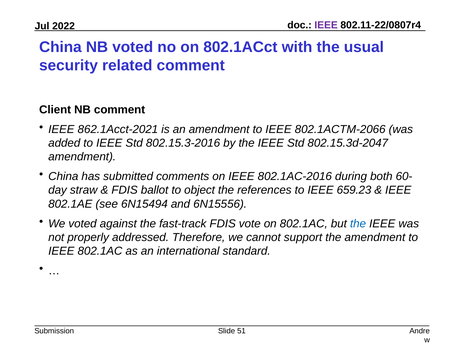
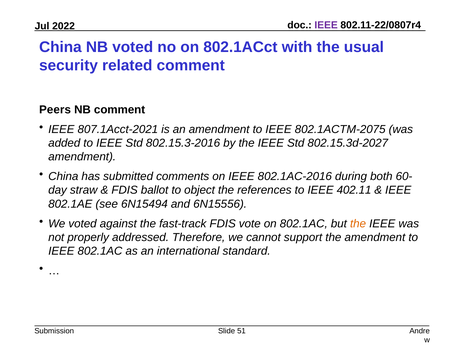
Client: Client -> Peers
862.1Acct-2021: 862.1Acct-2021 -> 807.1Acct-2021
802.1ACTM-2066: 802.1ACTM-2066 -> 802.1ACTM-2075
802.15.3d-2047: 802.15.3d-2047 -> 802.15.3d-2027
659.23: 659.23 -> 402.11
the at (358, 224) colour: blue -> orange
